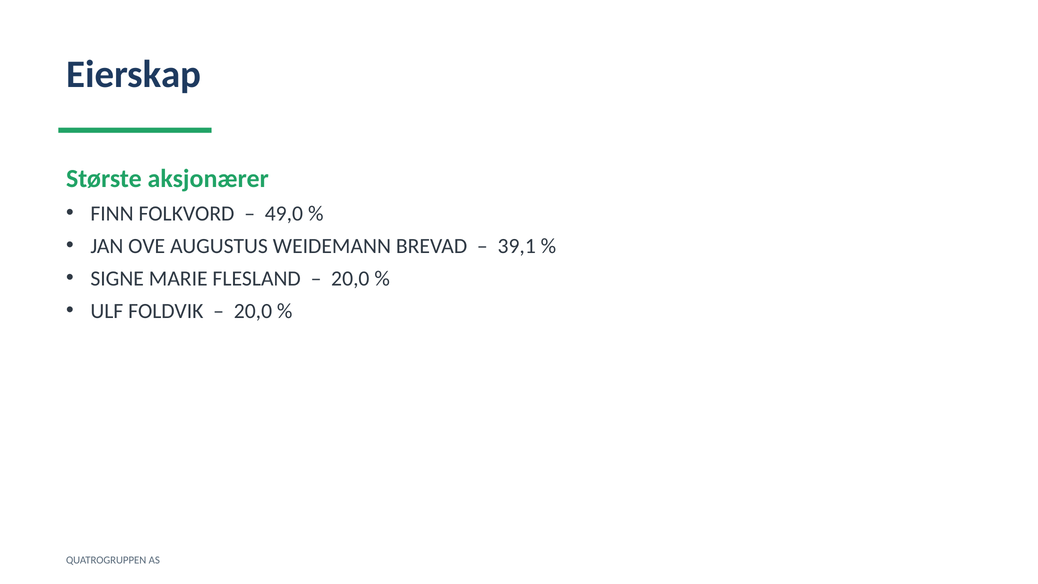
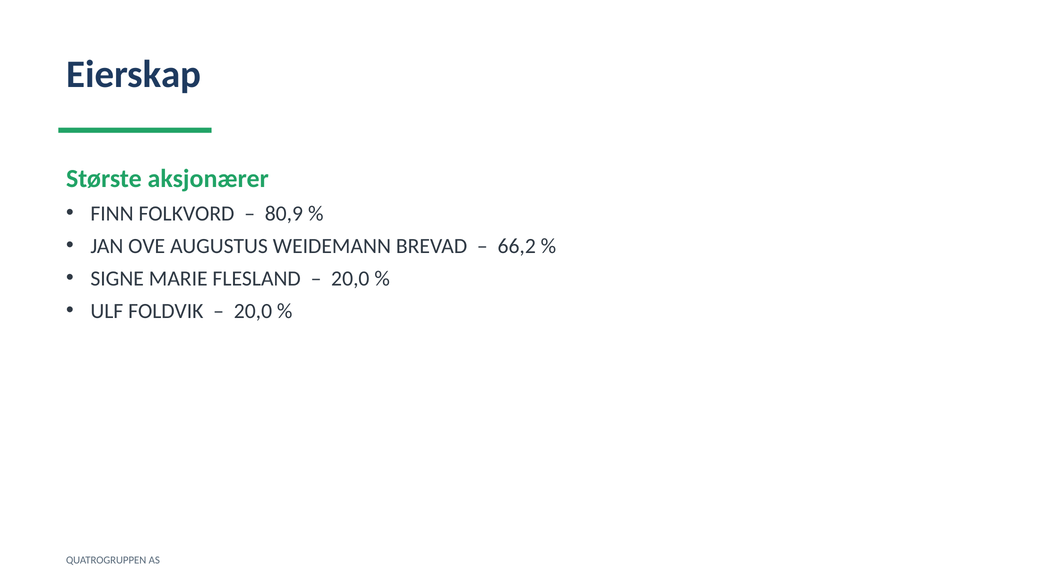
49,0: 49,0 -> 80,9
39,1: 39,1 -> 66,2
